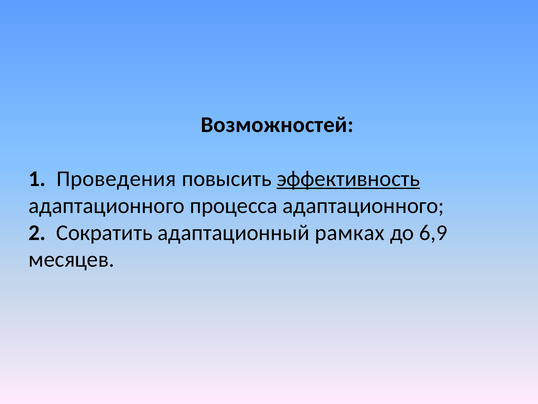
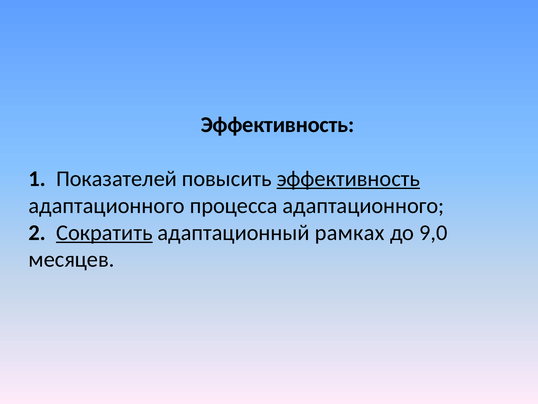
Возможностей at (277, 125): Возможностей -> Эффективность
Проведения: Проведения -> Показателей
Сократить underline: none -> present
6,9: 6,9 -> 9,0
